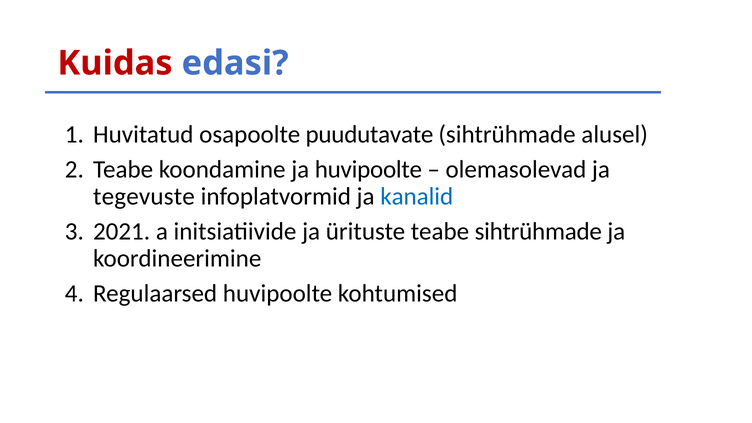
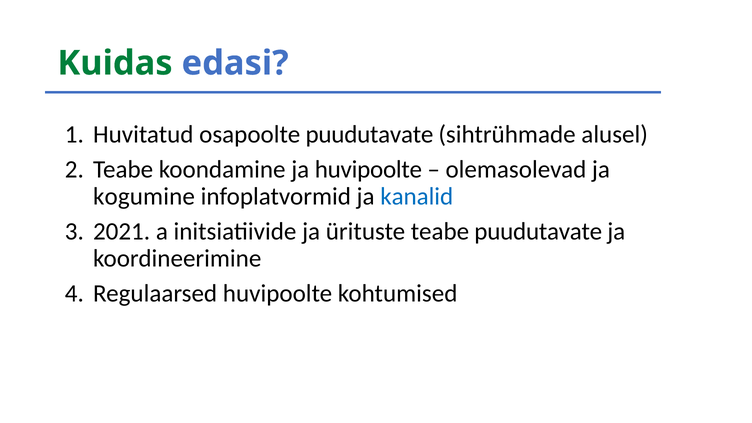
Kuidas colour: red -> green
tegevuste: tegevuste -> kogumine
teabe sihtrühmade: sihtrühmade -> puudutavate
